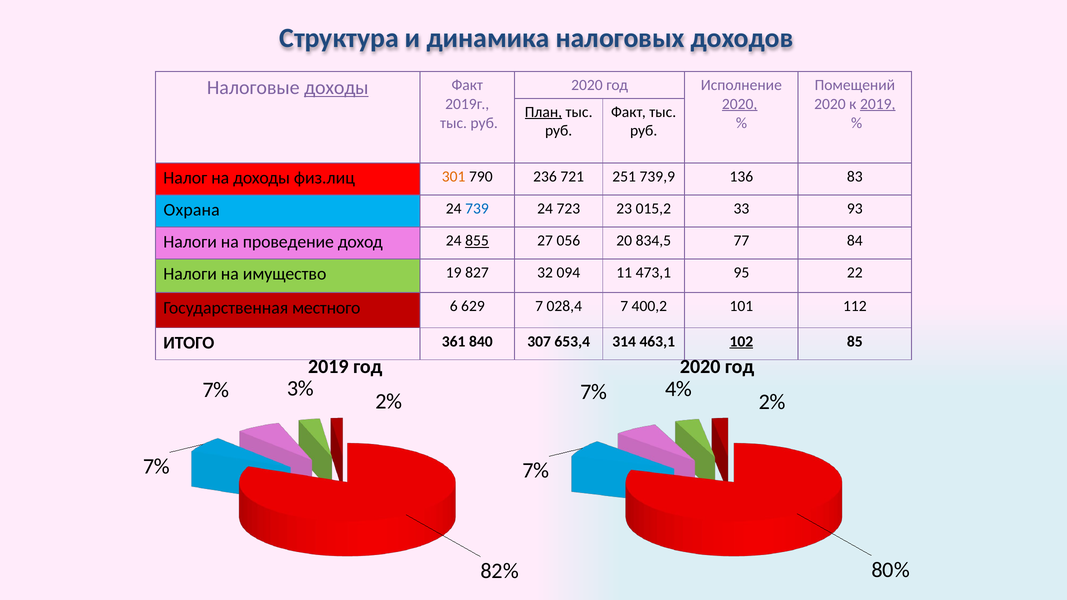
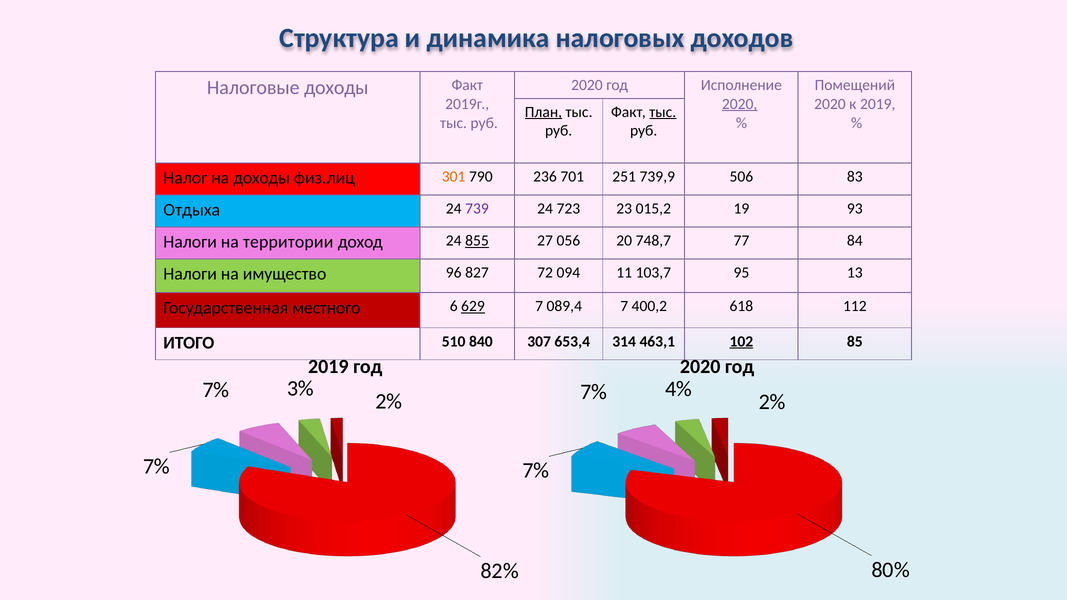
доходы at (336, 88) underline: present -> none
2019 at (878, 104) underline: present -> none
тыс at (663, 112) underline: none -> present
721: 721 -> 701
136: 136 -> 506
Охрана: Охрана -> Отдыха
739 colour: blue -> purple
33: 33 -> 19
проведение: проведение -> территории
834,5: 834,5 -> 748,7
19: 19 -> 96
32: 32 -> 72
473,1: 473,1 -> 103,7
22: 22 -> 13
629 underline: none -> present
028,4: 028,4 -> 089,4
101: 101 -> 618
361: 361 -> 510
